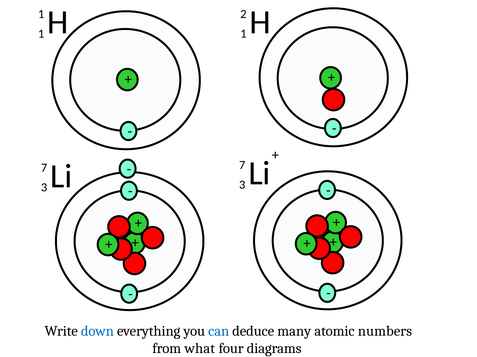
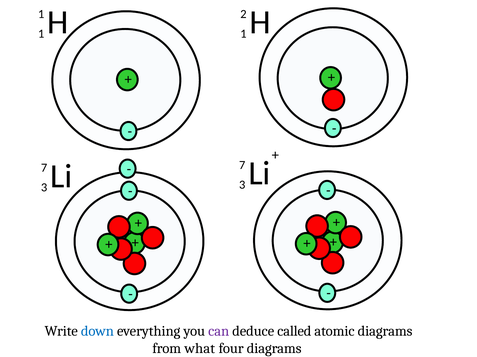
can colour: blue -> purple
many: many -> called
atomic numbers: numbers -> diagrams
